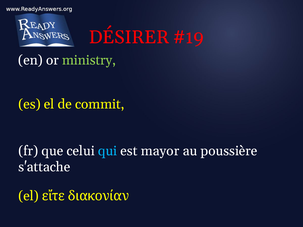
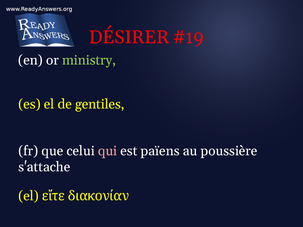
commit: commit -> gentiles
qui colour: light blue -> pink
mayor: mayor -> païens
